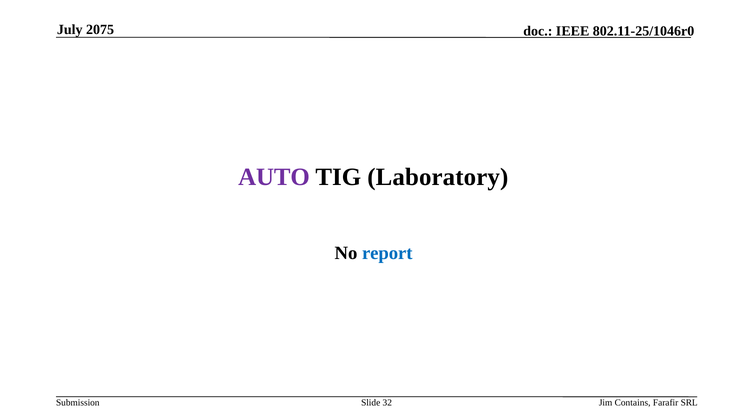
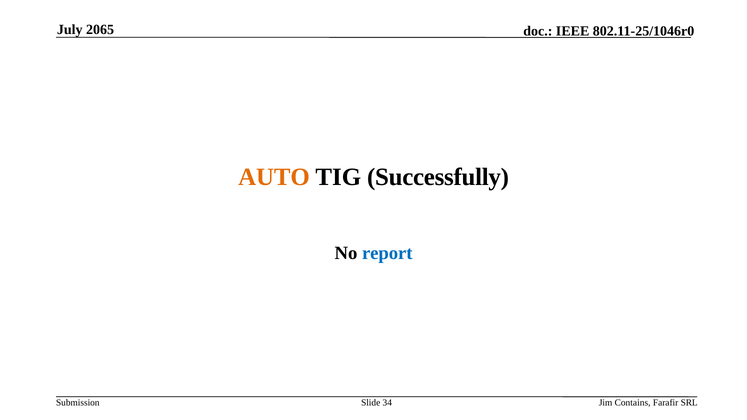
2075: 2075 -> 2065
AUTO colour: purple -> orange
Laboratory: Laboratory -> Successfully
32: 32 -> 34
